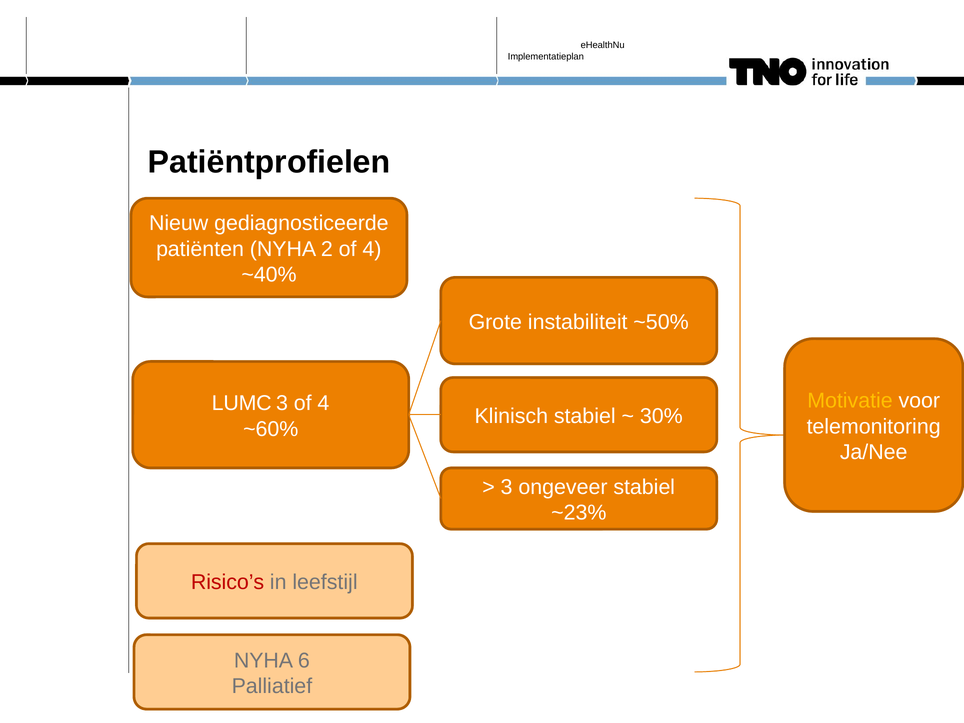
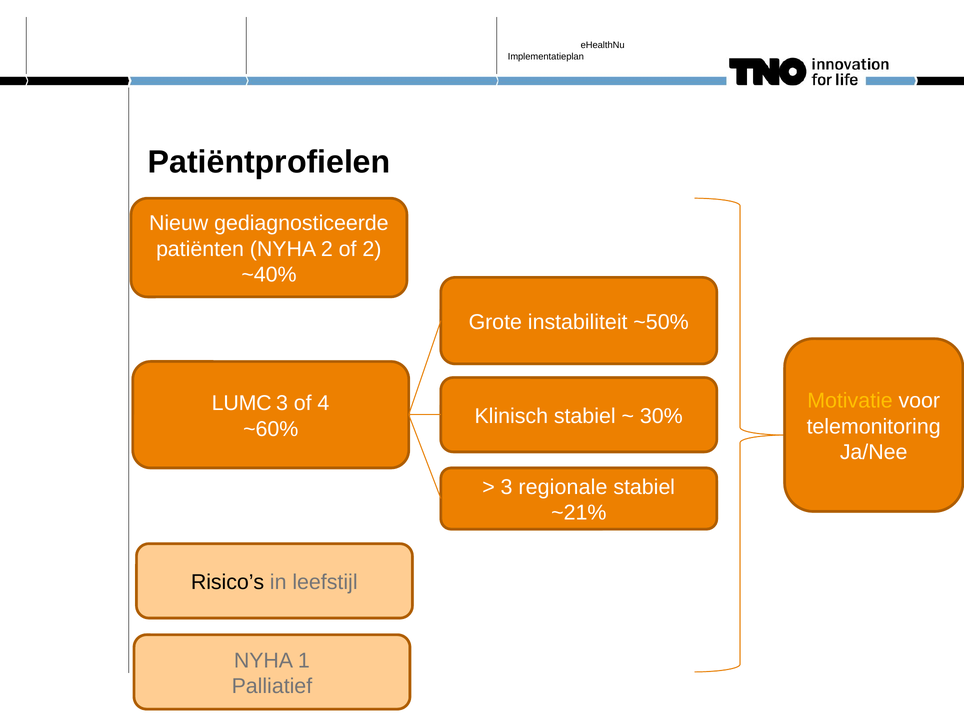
2 of 4: 4 -> 2
ongeveer: ongeveer -> regionale
~23%: ~23% -> ~21%
Risico’s colour: red -> black
6: 6 -> 1
